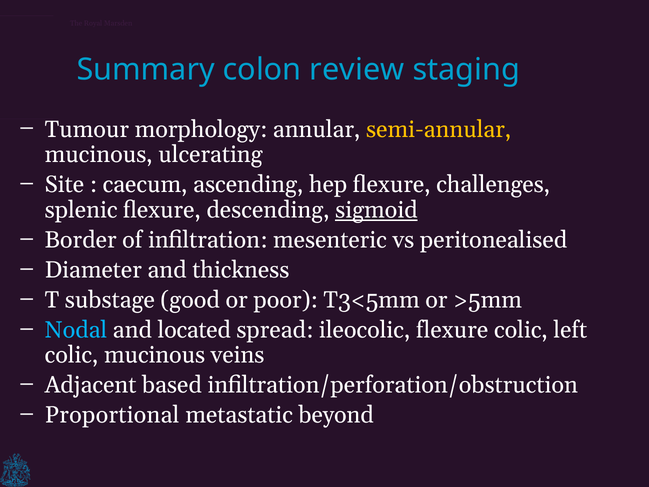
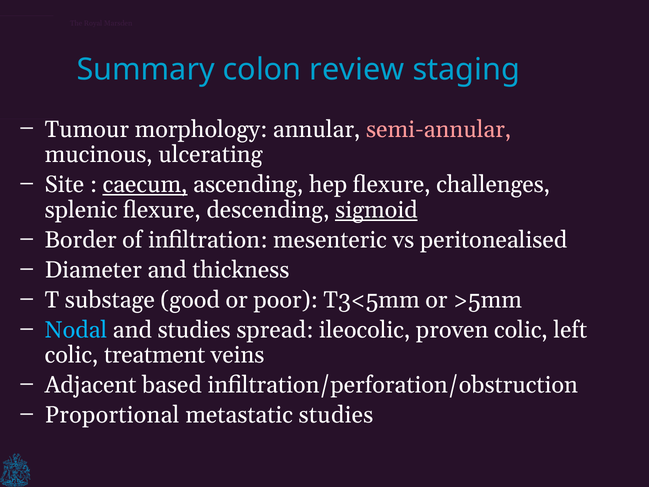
semi-annular colour: yellow -> pink
caecum underline: none -> present
and located: located -> studies
ileocolic flexure: flexure -> proven
colic mucinous: mucinous -> treatment
metastatic beyond: beyond -> studies
